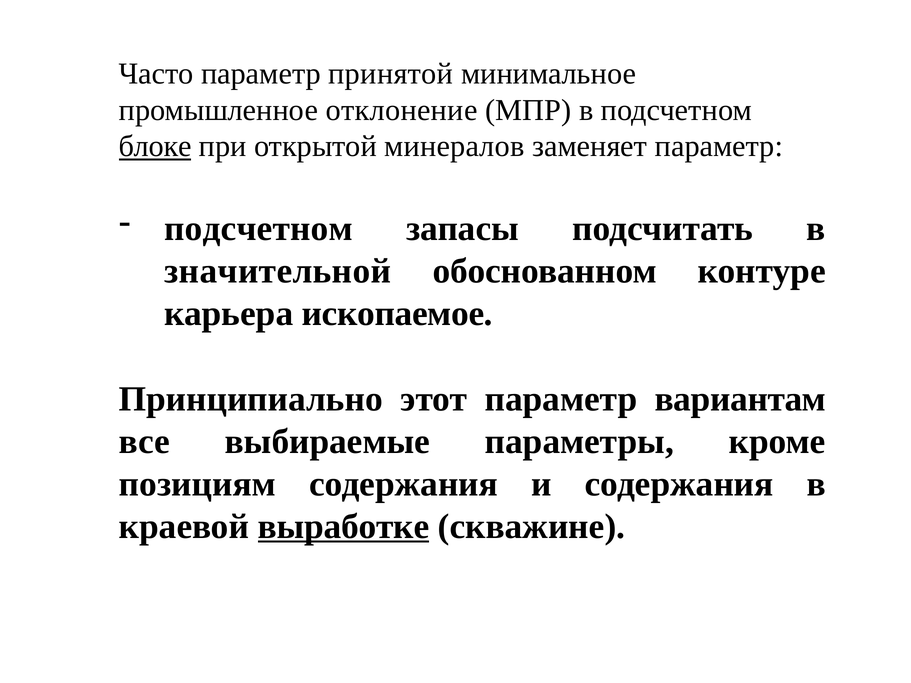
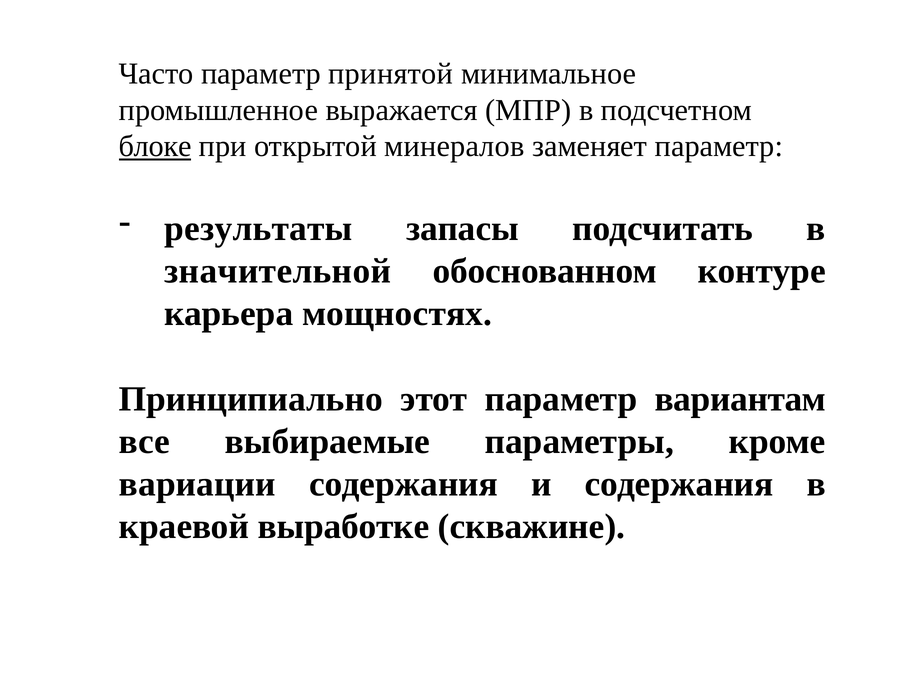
отклонение: отклонение -> выражается
подсчетном at (259, 229): подсчетном -> результаты
ископаемое: ископаемое -> мощностях
позициям: позициям -> вариации
выработке underline: present -> none
